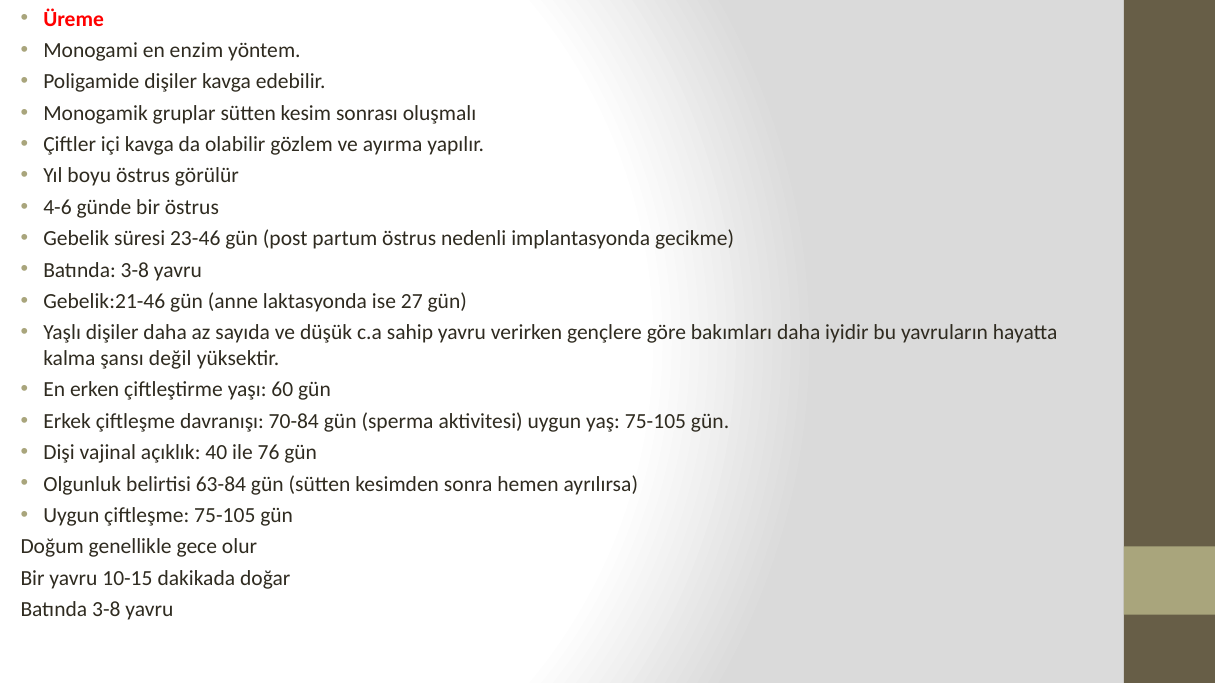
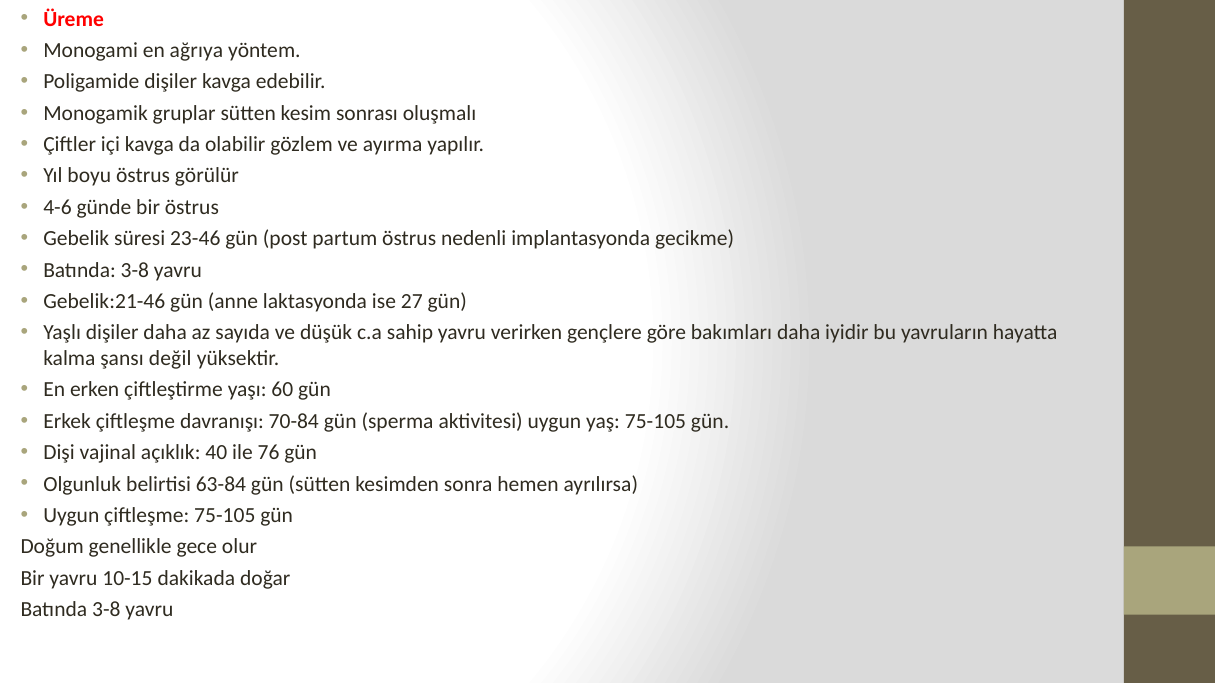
enzim: enzim -> ağrıya
